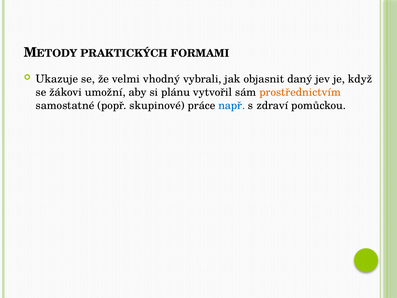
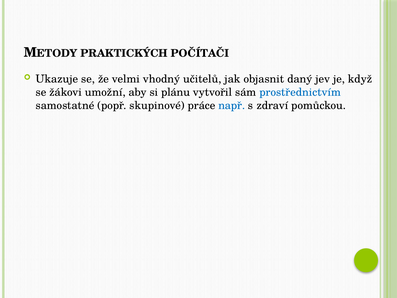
FORMAMI: FORMAMI -> POČÍTAČI
vybrali: vybrali -> učitelů
prostřednictvím colour: orange -> blue
